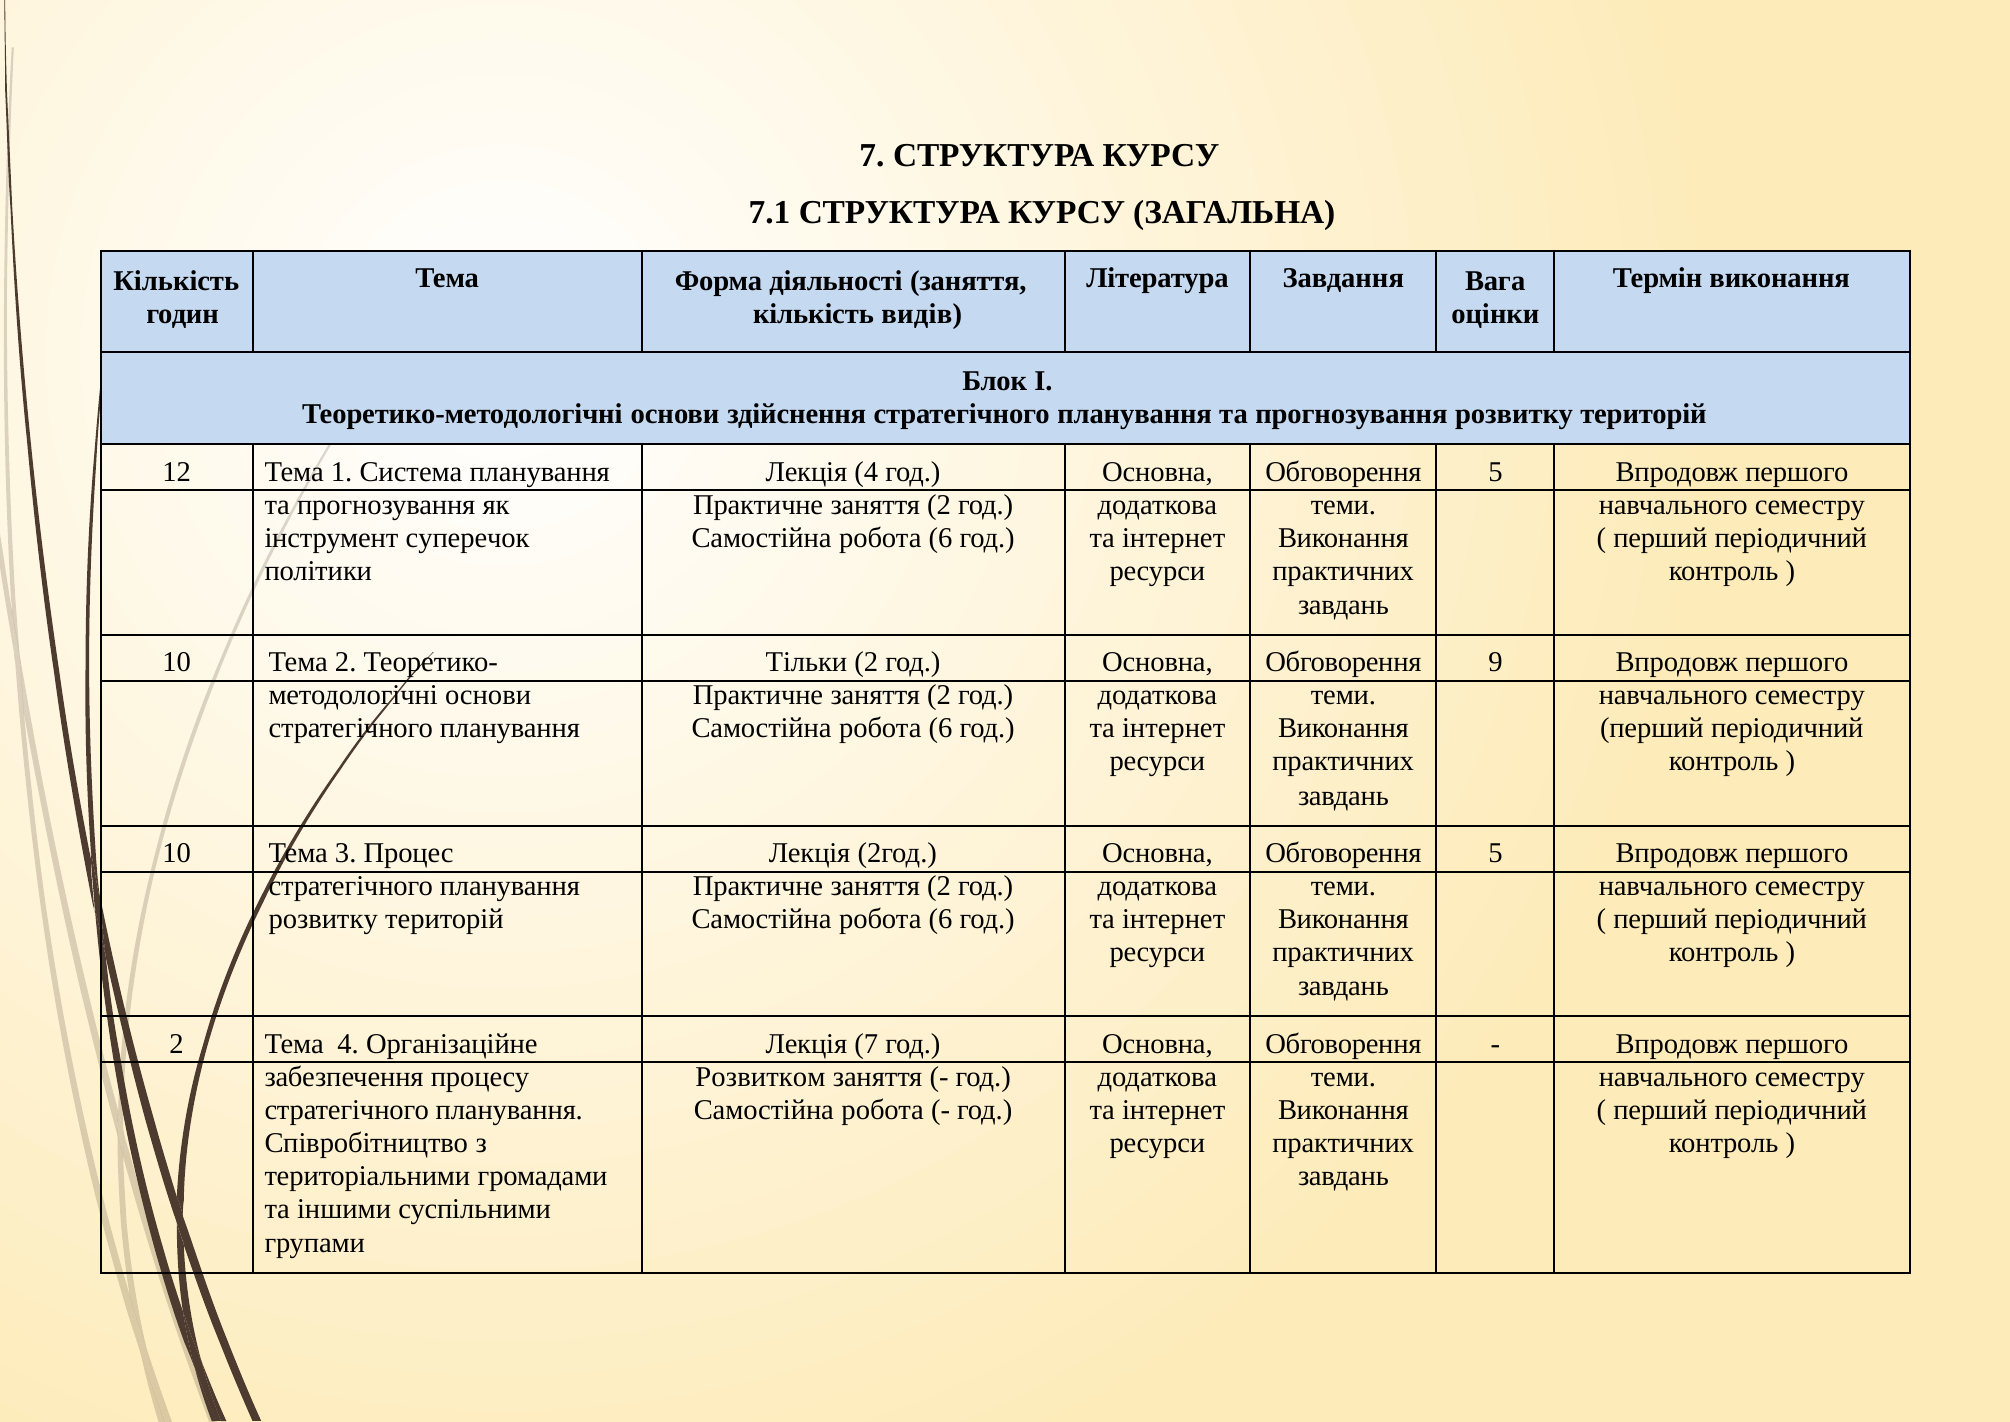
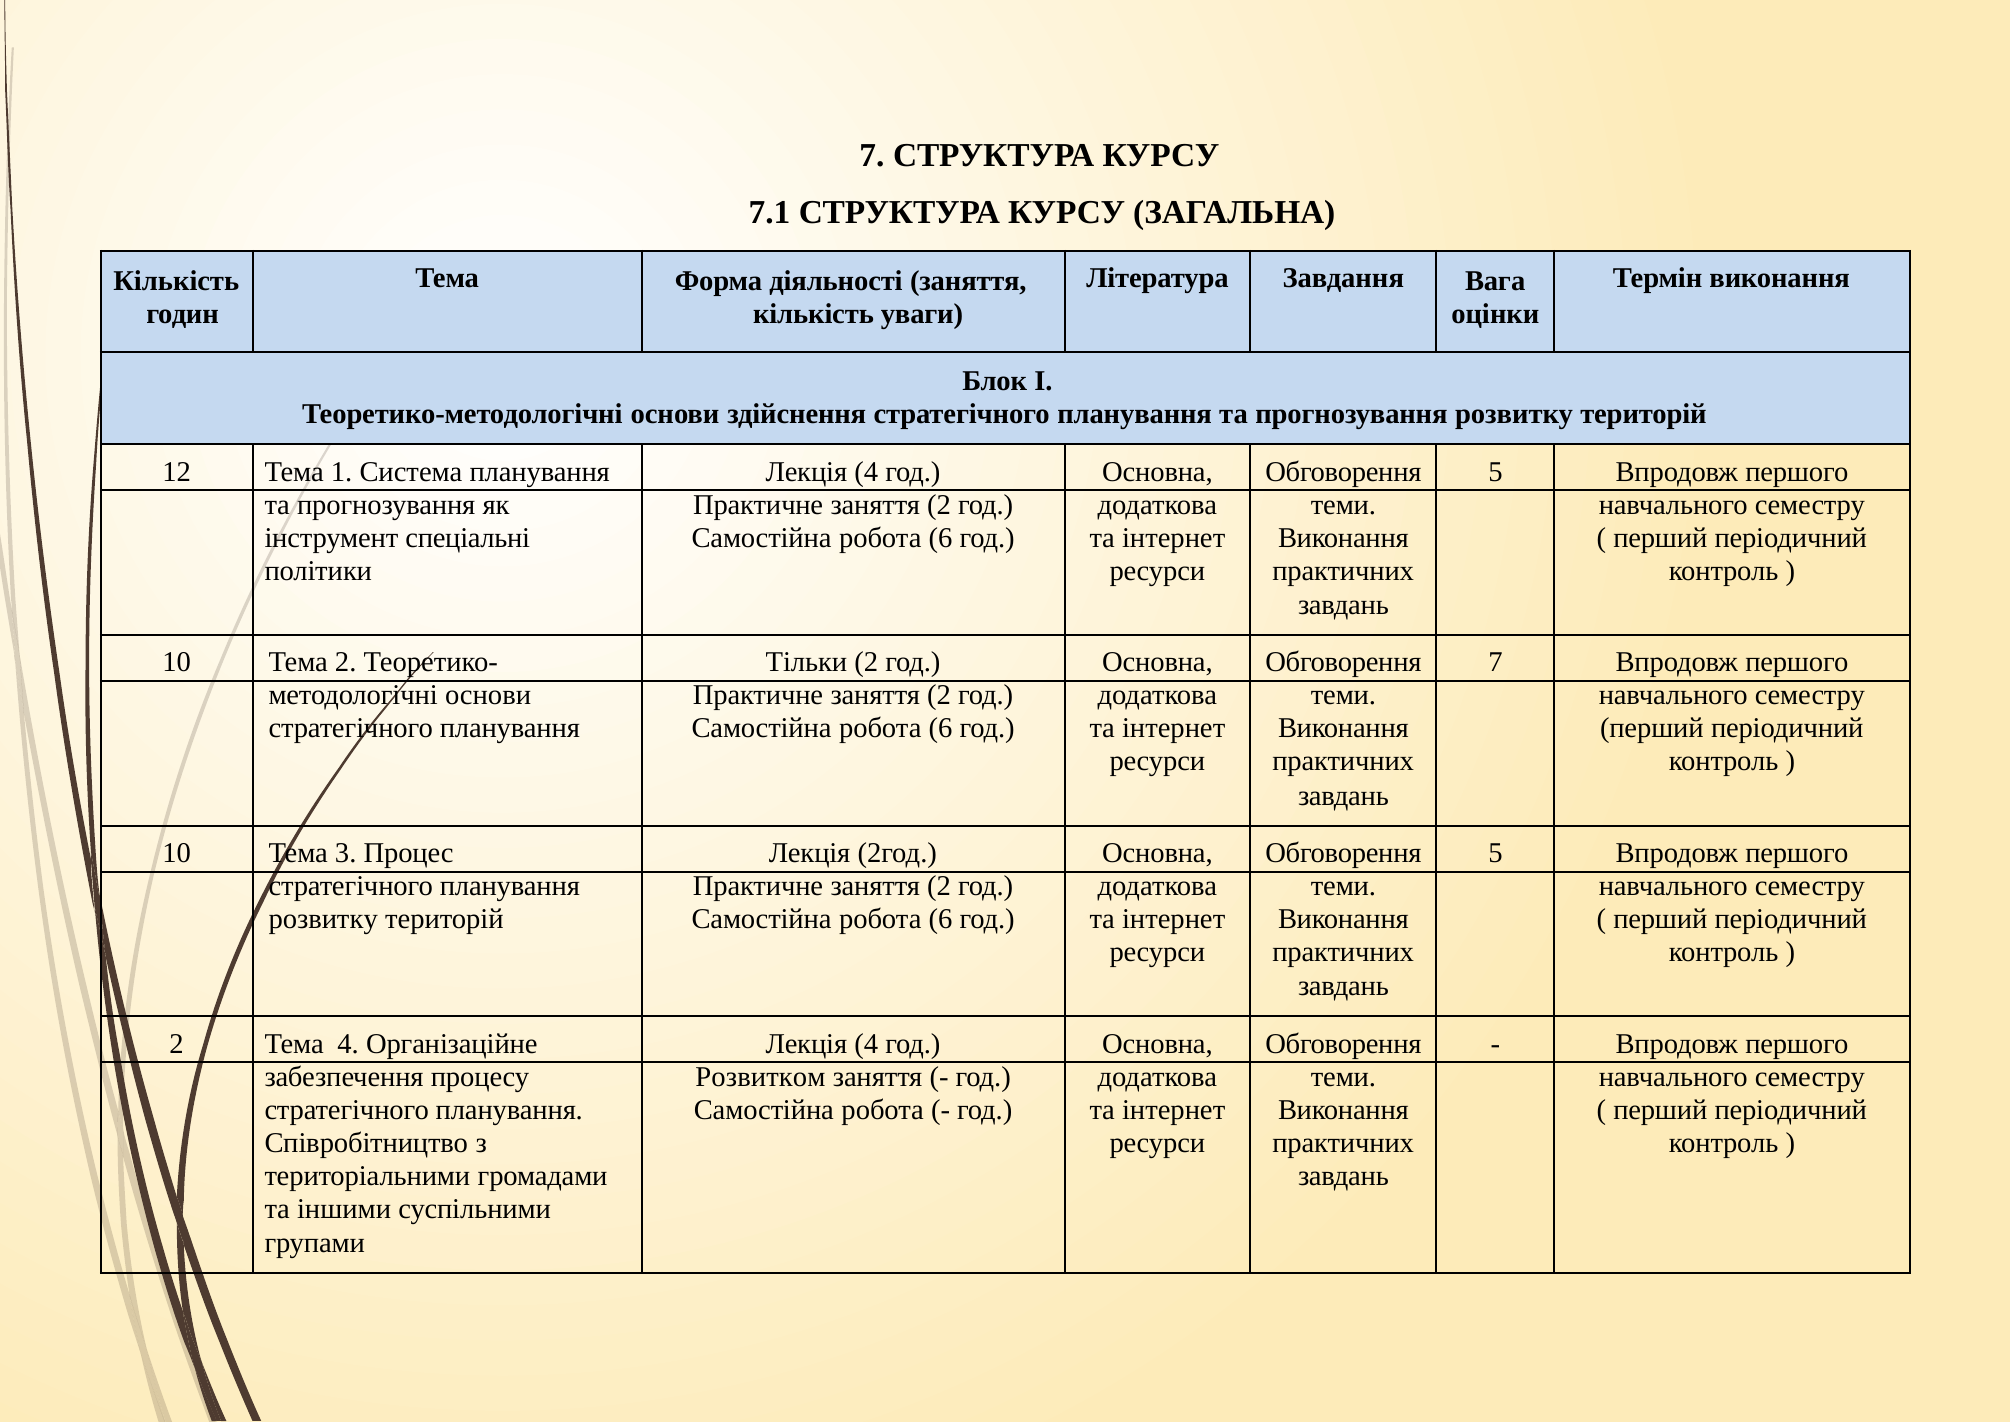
видів: видів -> уваги
суперечок: суперечок -> спеціальні
Обговорення 9: 9 -> 7
Організаційне Лекція 7: 7 -> 4
